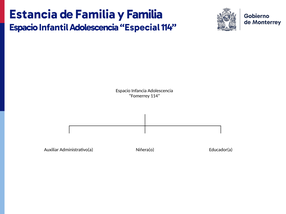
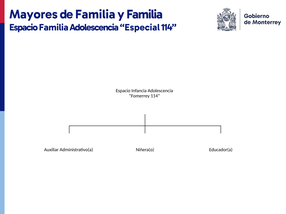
Estancia: Estancia -> Mayores
Espacio Infantil: Infantil -> Familia
